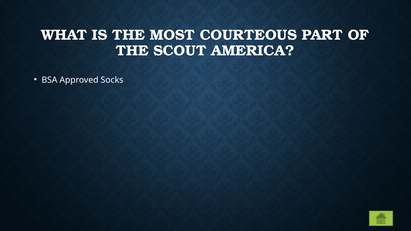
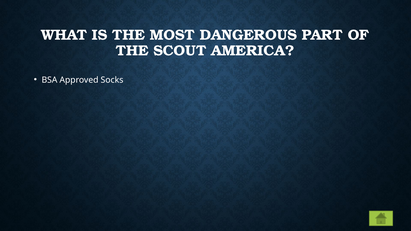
COURTEOUS: COURTEOUS -> DANGEROUS
